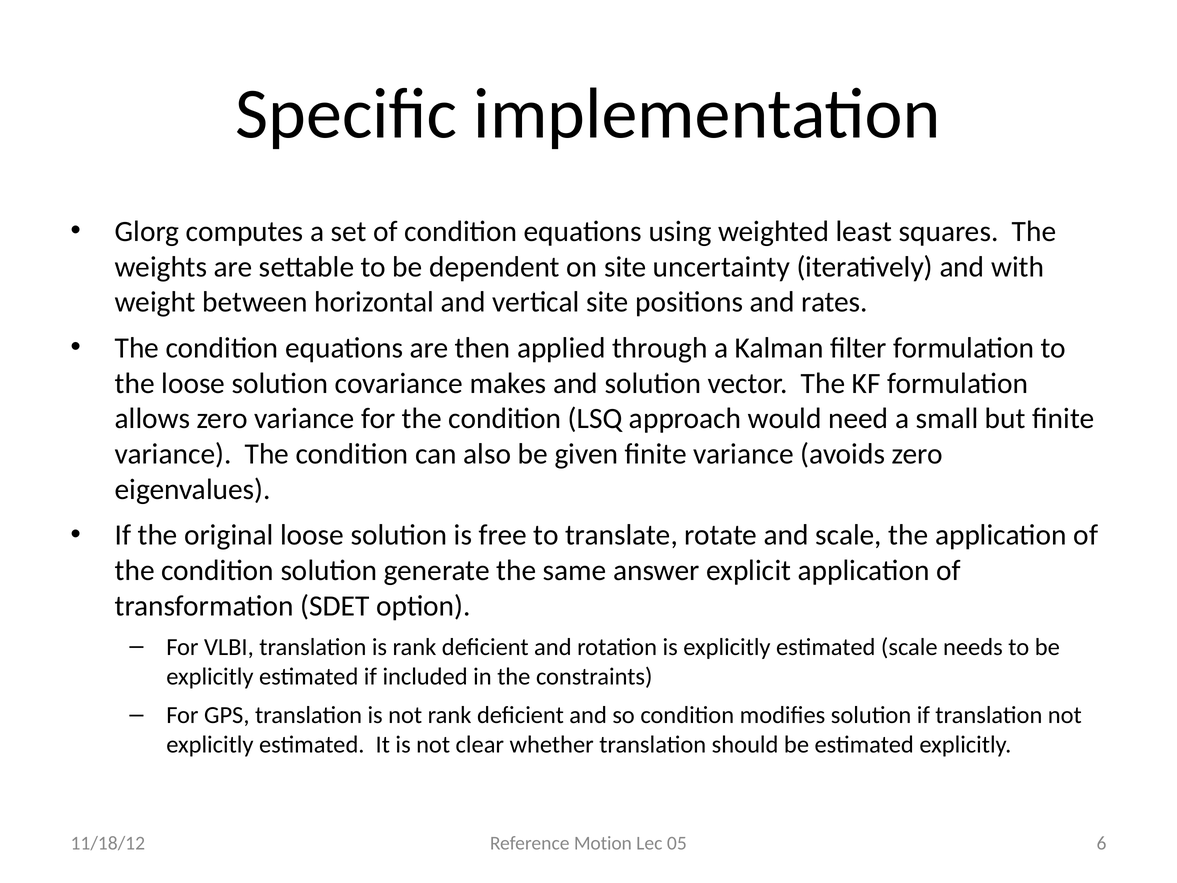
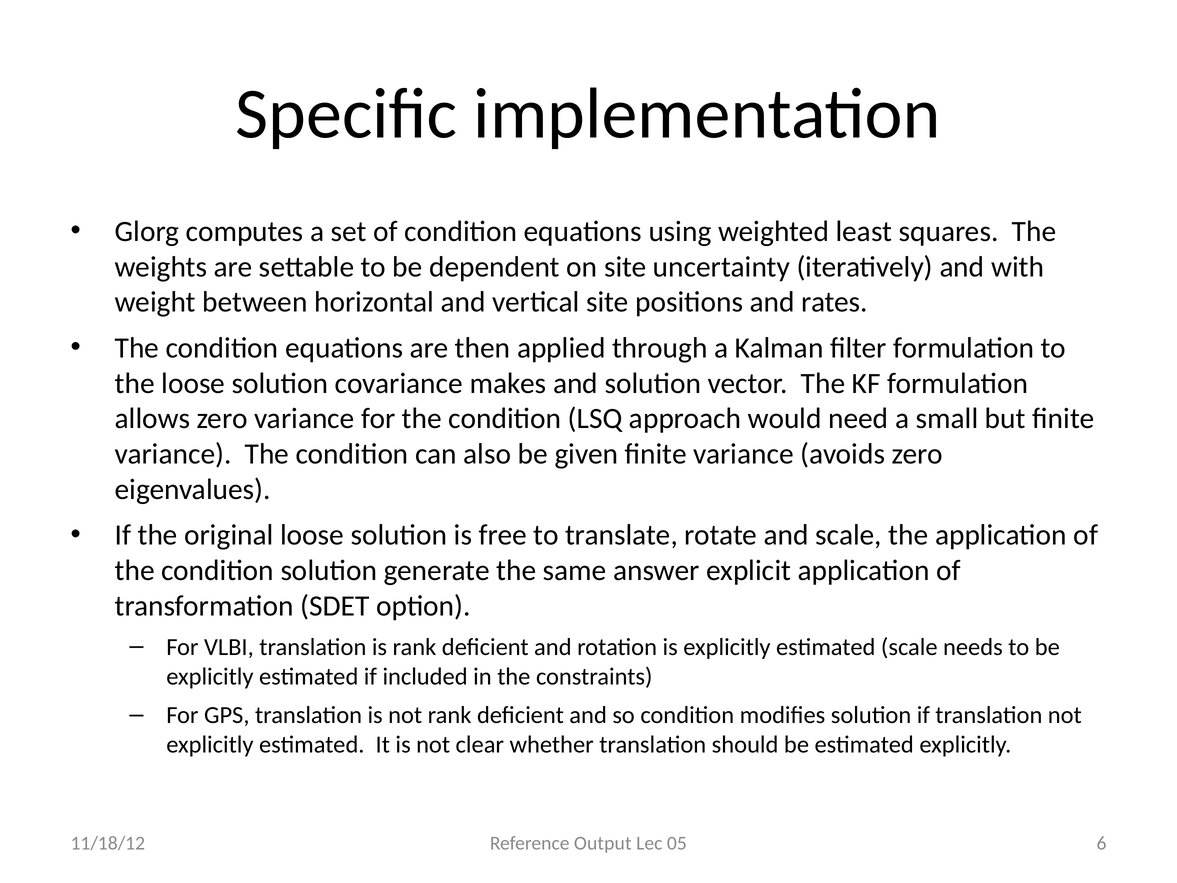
Motion: Motion -> Output
